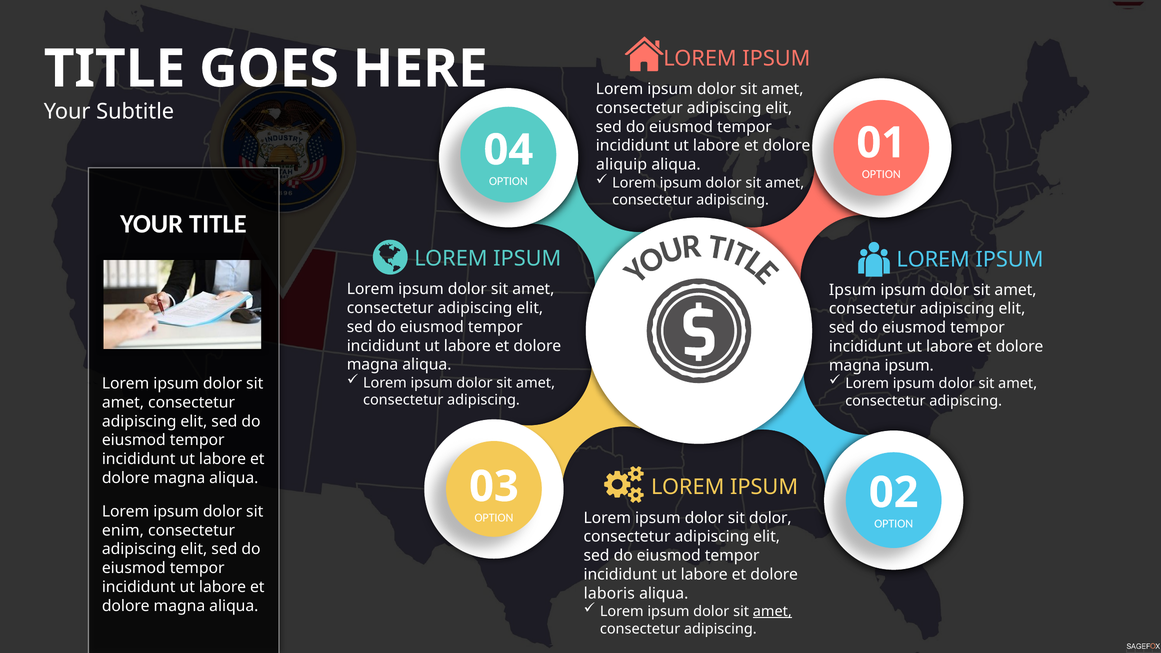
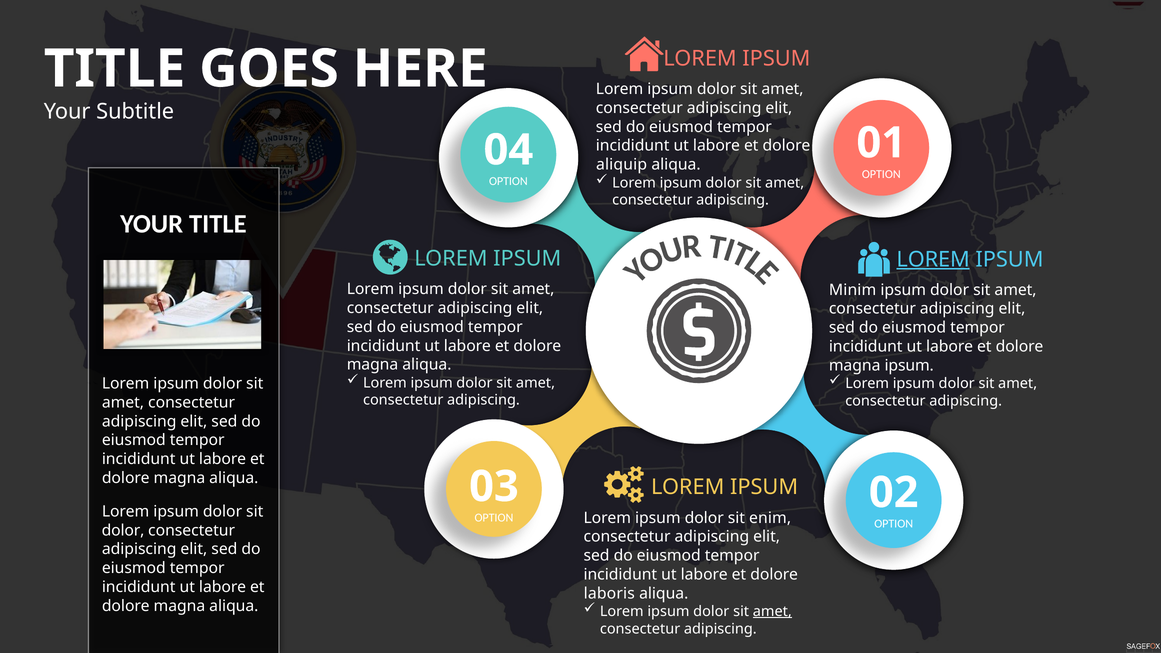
LOREM at (933, 259) underline: none -> present
Ipsum at (853, 290): Ipsum -> Minim
sit dolor: dolor -> enim
enim at (123, 530): enim -> dolor
